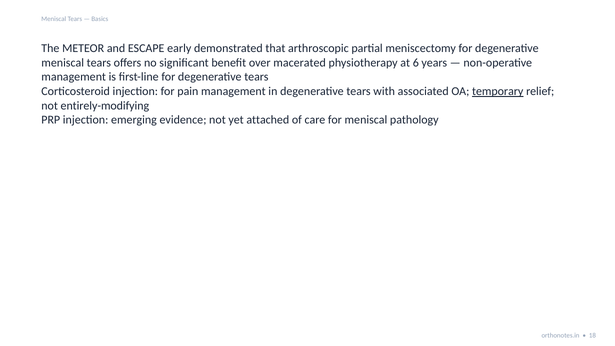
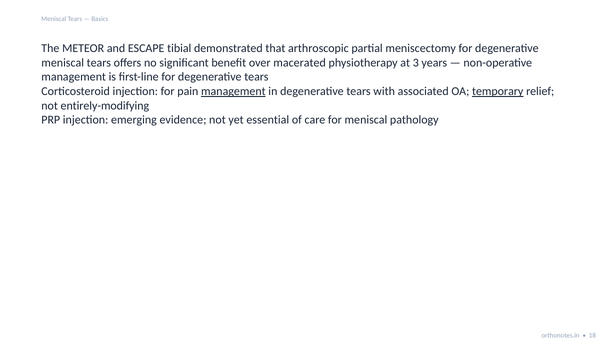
early: early -> tibial
6: 6 -> 3
management at (233, 91) underline: none -> present
attached: attached -> essential
